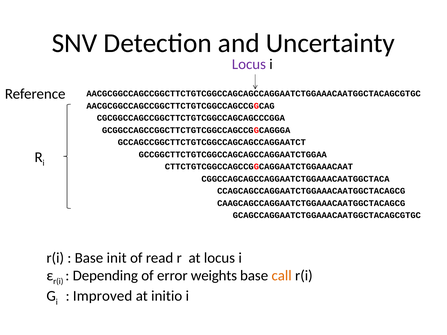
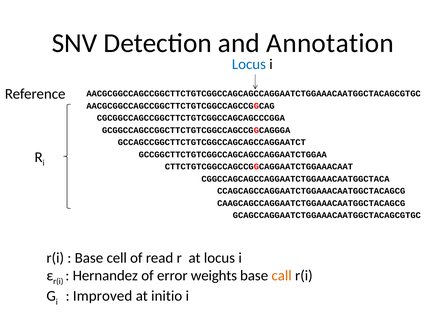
Uncertainty: Uncertainty -> Annotation
Locus at (249, 64) colour: purple -> blue
init: init -> cell
Depending: Depending -> Hernandez
